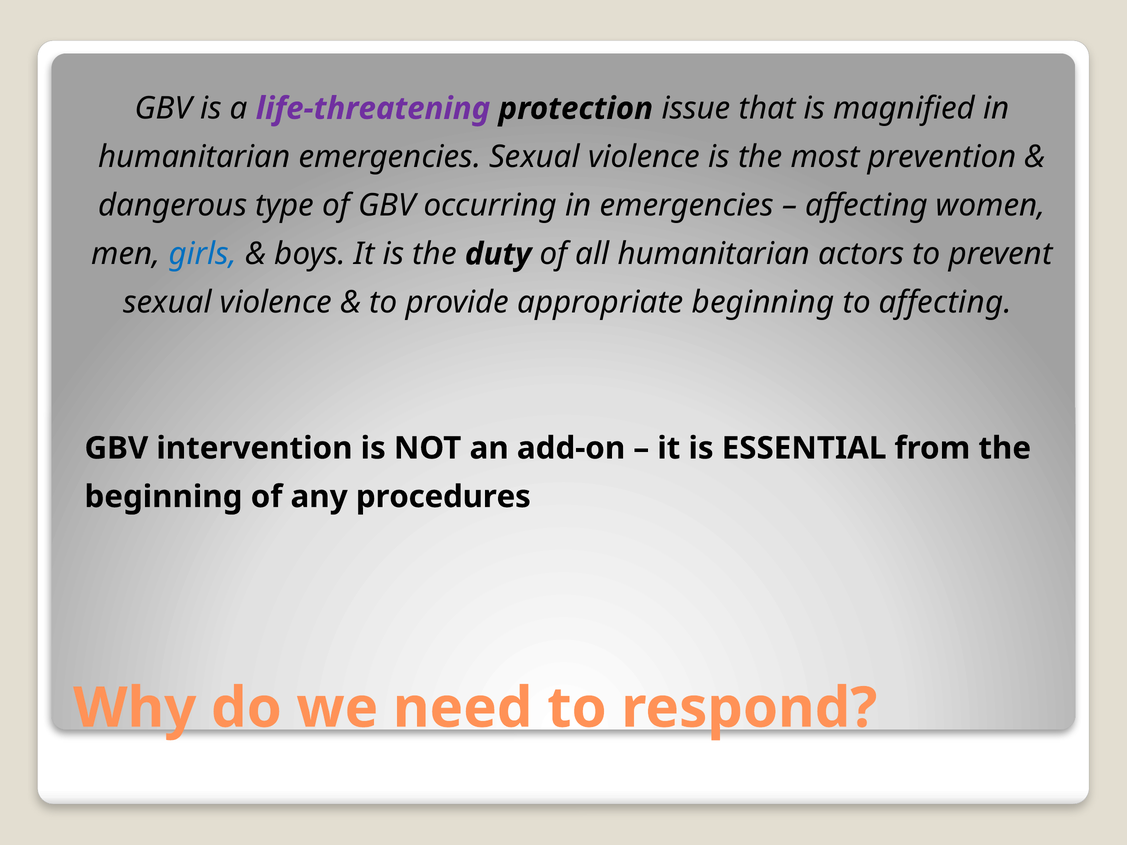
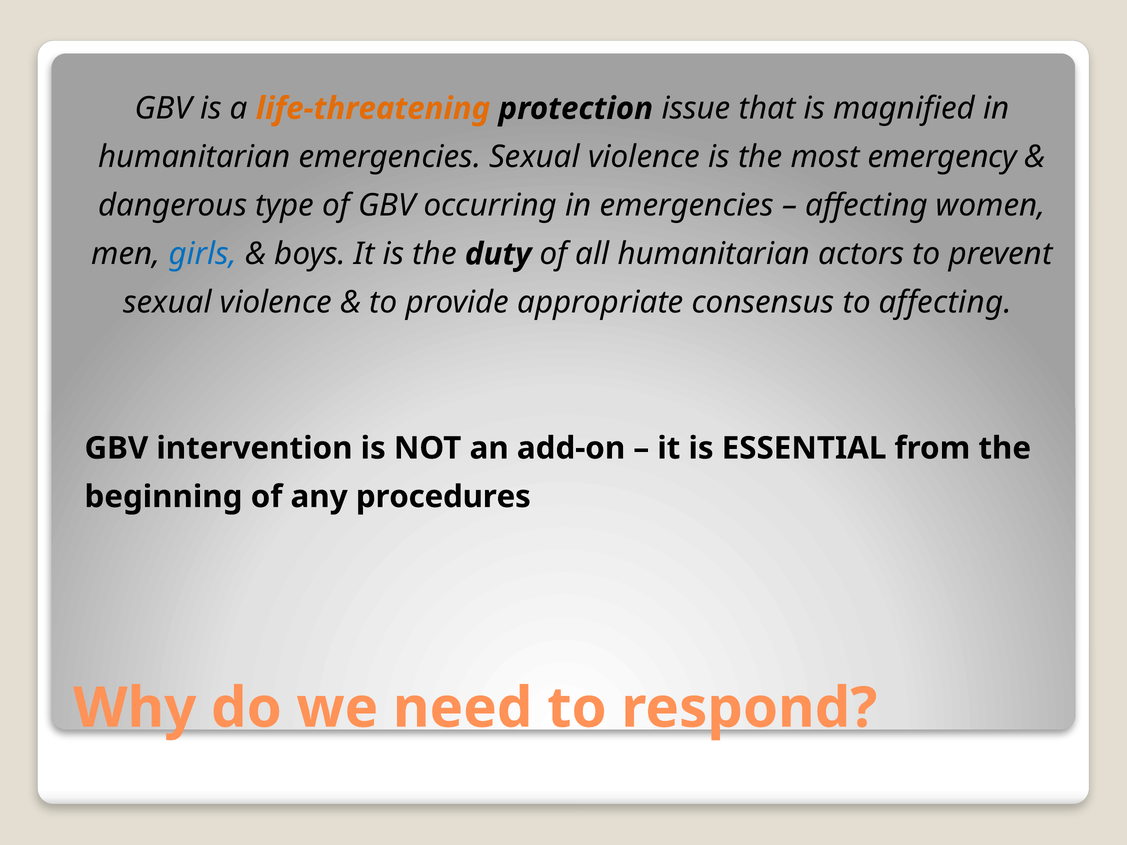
life-threatening colour: purple -> orange
prevention: prevention -> emergency
appropriate beginning: beginning -> consensus
